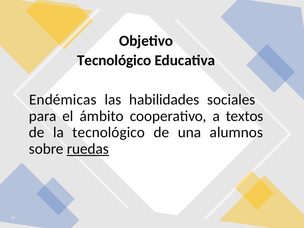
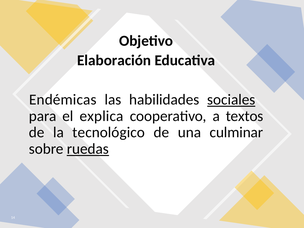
Tecnológico at (114, 60): Tecnológico -> Elaboración
sociales underline: none -> present
ámbito: ámbito -> explica
alumnos: alumnos -> culminar
